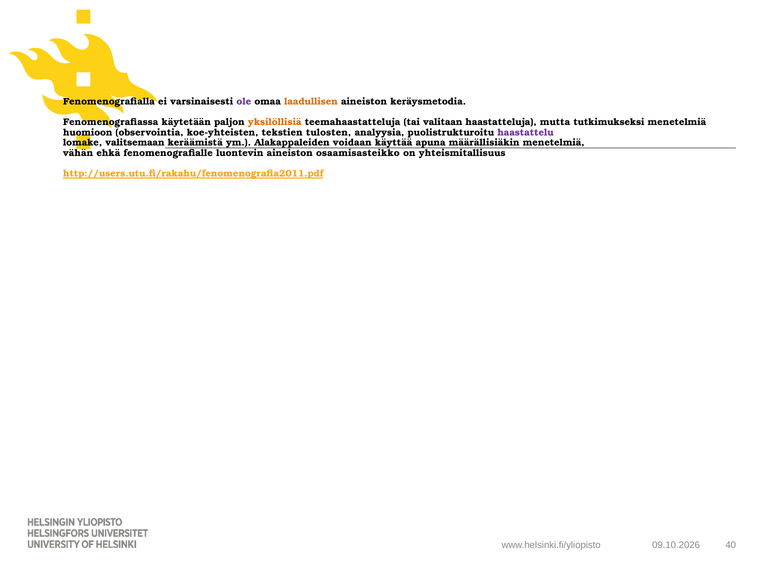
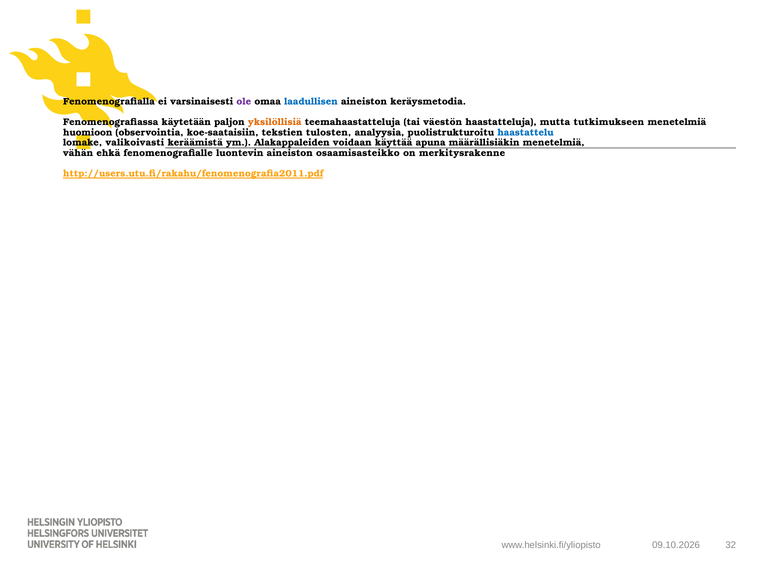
laadullisen colour: orange -> blue
valitaan: valitaan -> väestön
tutkimukseksi: tutkimukseksi -> tutkimukseen
koe-yhteisten: koe-yhteisten -> koe-saataisiin
haastattelu colour: purple -> blue
valitsemaan: valitsemaan -> valikoivasti
yhteismitallisuus: yhteismitallisuus -> merkitysrakenne
40: 40 -> 32
